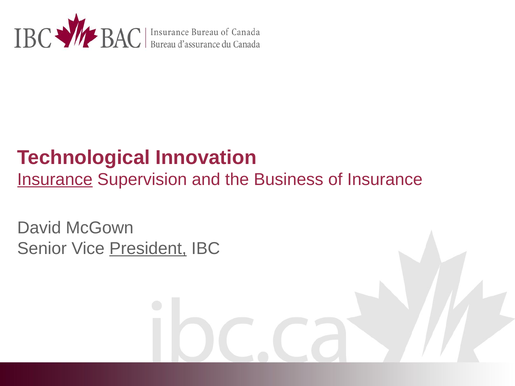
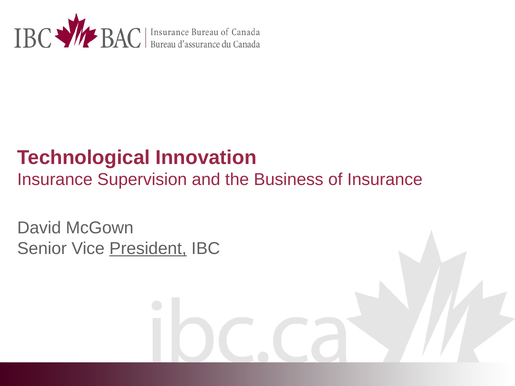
Insurance at (55, 180) underline: present -> none
